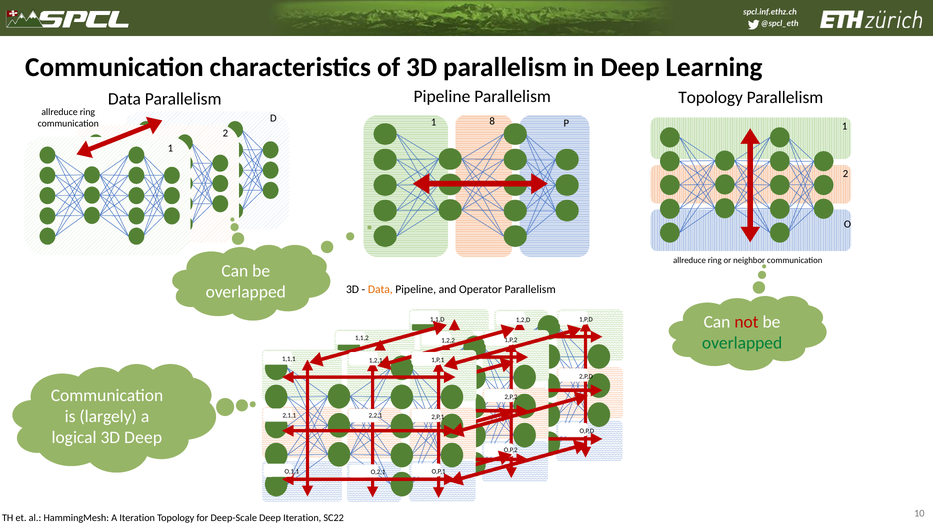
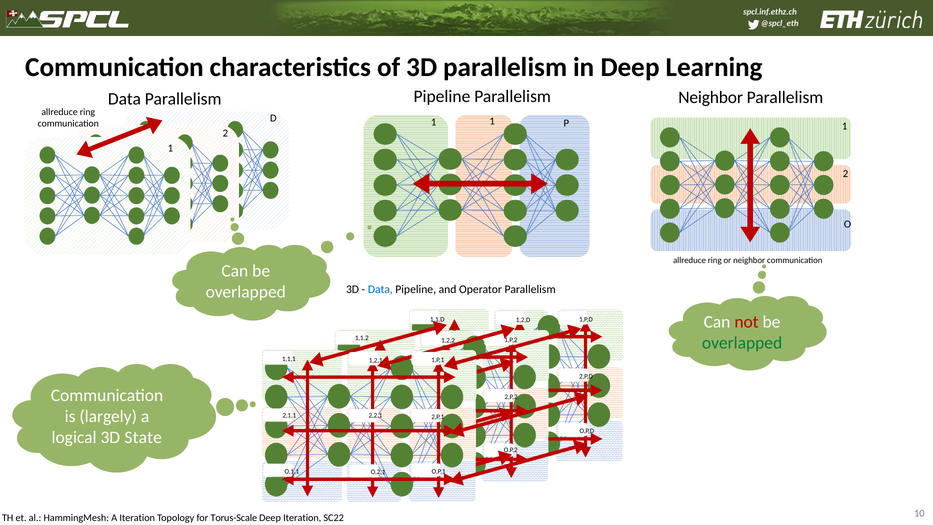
Parallelism Topology: Topology -> Neighbor
1 8: 8 -> 1
Data at (380, 289) colour: orange -> blue
3D Deep: Deep -> State
Deep-Scale: Deep-Scale -> Torus-Scale
